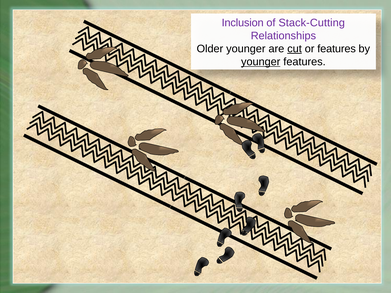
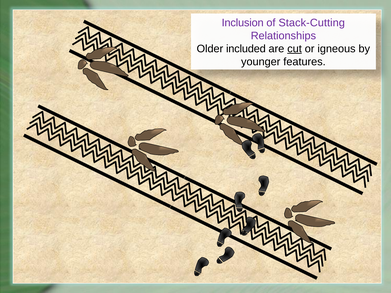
Older younger: younger -> included
or features: features -> igneous
younger at (261, 62) underline: present -> none
